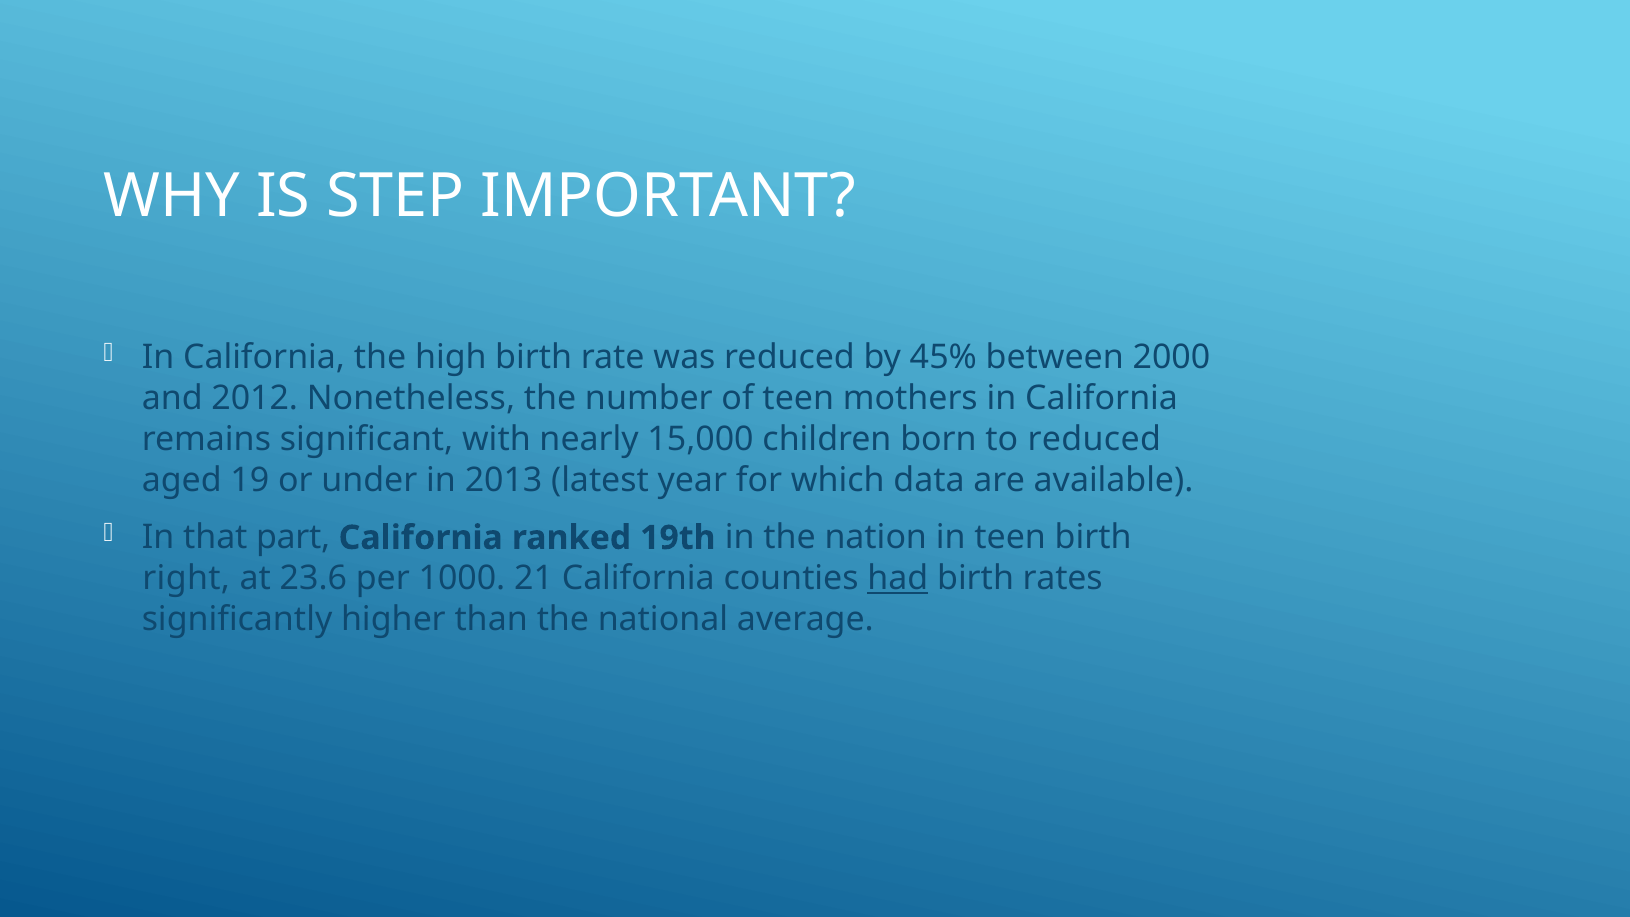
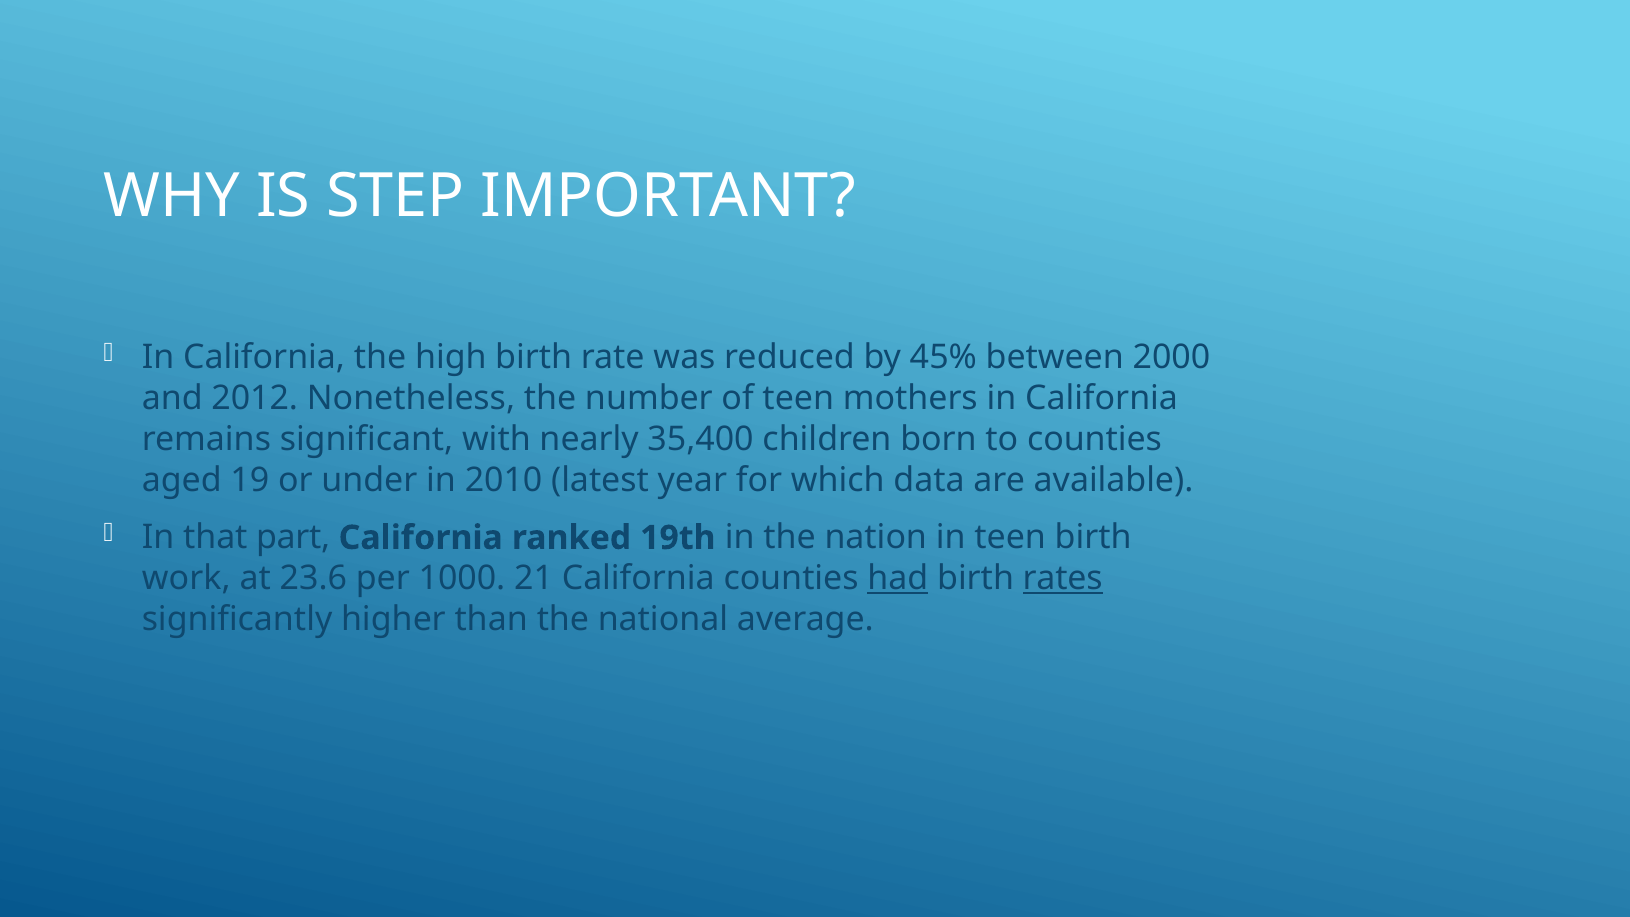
15,000: 15,000 -> 35,400
to reduced: reduced -> counties
2013: 2013 -> 2010
right: right -> work
rates underline: none -> present
